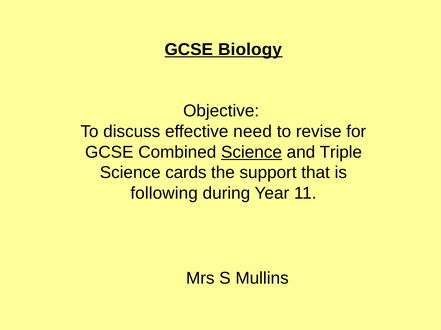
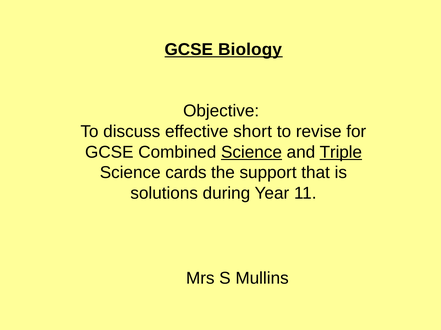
need: need -> short
Triple underline: none -> present
following: following -> solutions
